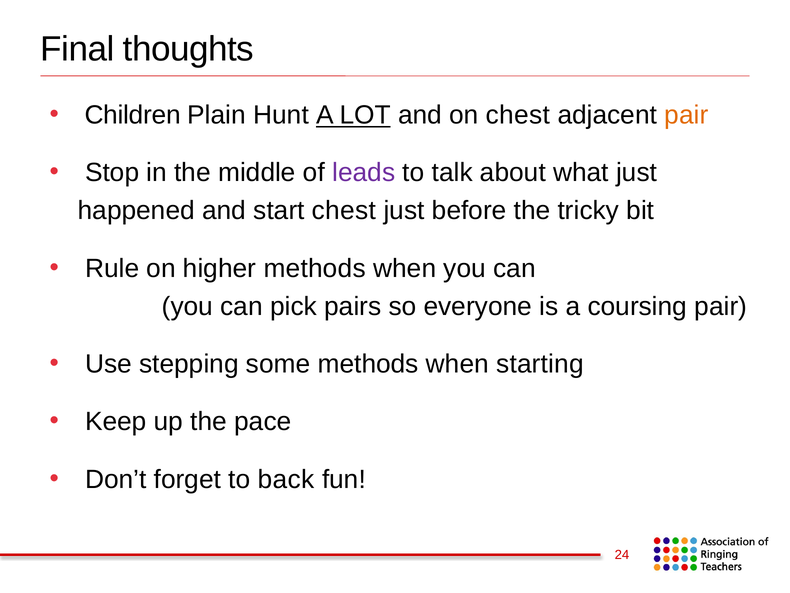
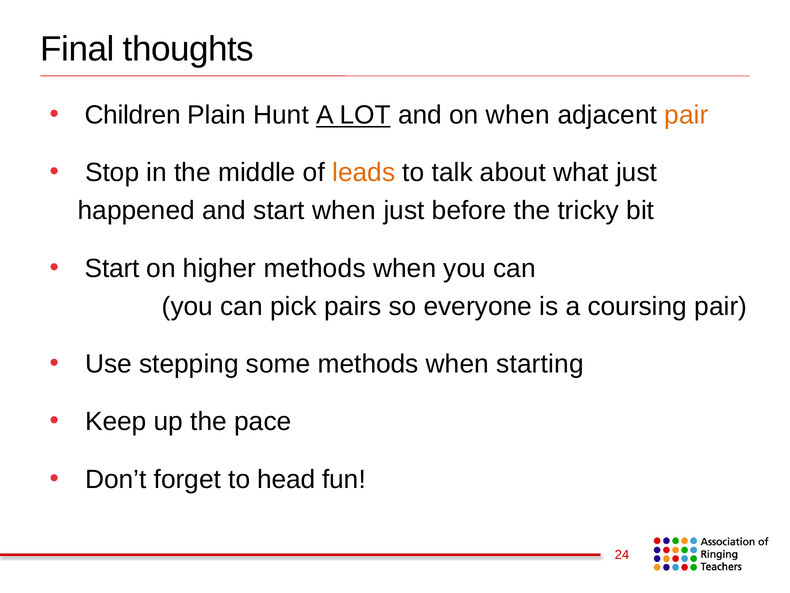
on chest: chest -> when
leads colour: purple -> orange
start chest: chest -> when
Rule at (112, 268): Rule -> Start
back: back -> head
